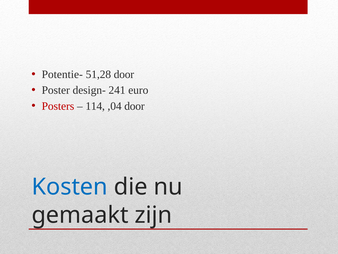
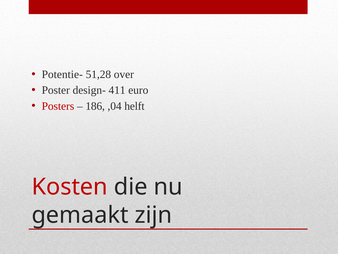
51,28 door: door -> over
241: 241 -> 411
114: 114 -> 186
,04 door: door -> helft
Kosten colour: blue -> red
